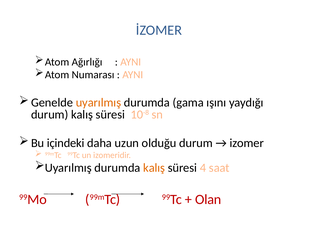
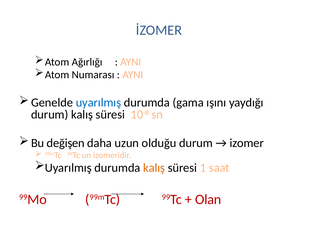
uyarılmış at (98, 103) colour: orange -> blue
içindeki: içindeki -> değişen
4: 4 -> 1
